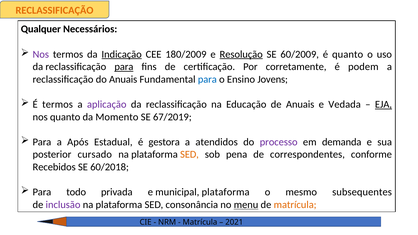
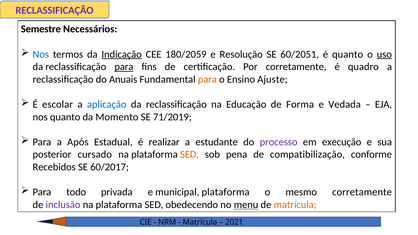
RECLASSIFICAÇÃO at (54, 10) colour: orange -> purple
Qualquer: Qualquer -> Semestre
Nos at (41, 54) colour: purple -> blue
180/2009: 180/2009 -> 180/2059
Resolução underline: present -> none
60/2009: 60/2009 -> 60/2051
uso underline: none -> present
podem: podem -> quadro
para at (207, 79) colour: blue -> orange
Jovens: Jovens -> Ajuste
É termos: termos -> escolar
aplicação colour: purple -> blue
de Anuais: Anuais -> Forma
EJA underline: present -> none
67/2019: 67/2019 -> 71/2019
gestora: gestora -> realizar
atendidos: atendidos -> estudante
demanda: demanda -> execução
correspondentes: correspondentes -> compatibilização
60/2018: 60/2018 -> 60/2017
mesmo subsequentes: subsequentes -> corretamente
consonância: consonância -> obedecendo
